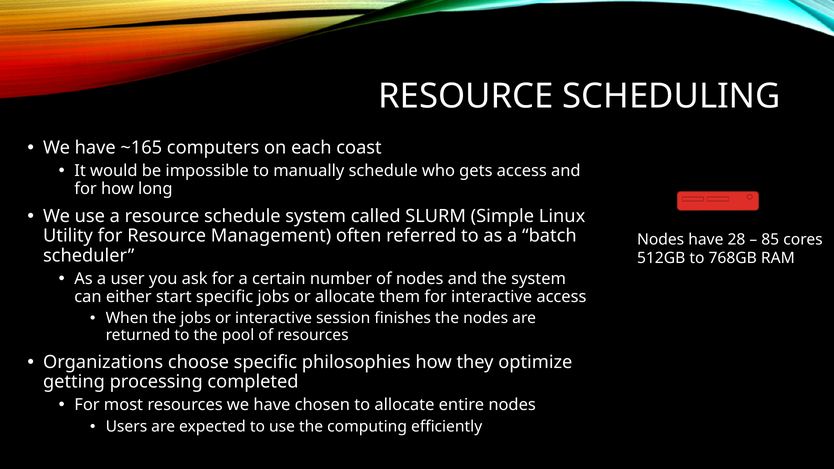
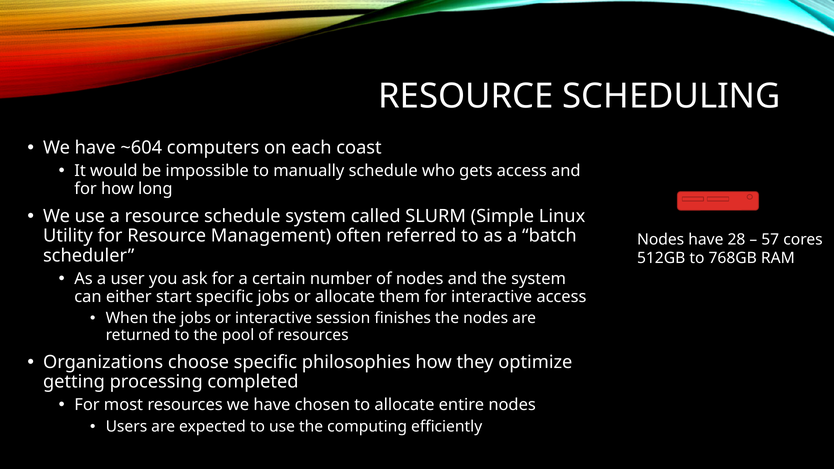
~165: ~165 -> ~604
85: 85 -> 57
